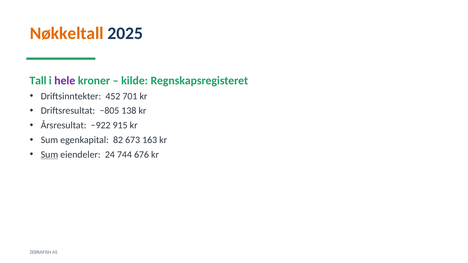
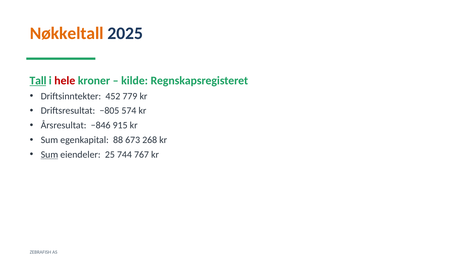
Tall underline: none -> present
hele colour: purple -> red
701: 701 -> 779
138: 138 -> 574
−922: −922 -> −846
82: 82 -> 88
163: 163 -> 268
24: 24 -> 25
676: 676 -> 767
